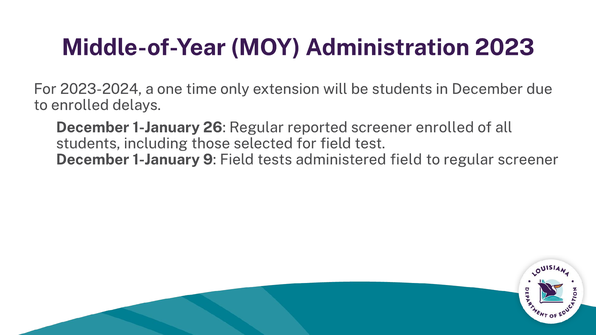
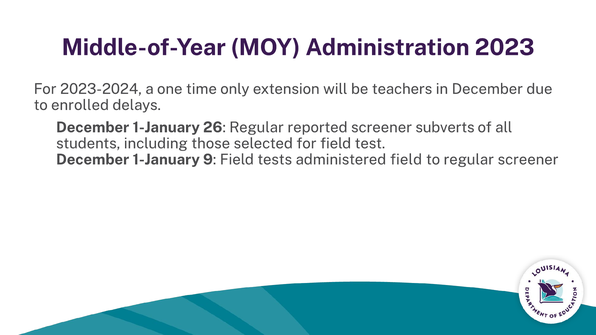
be students: students -> teachers
screener enrolled: enrolled -> subverts
